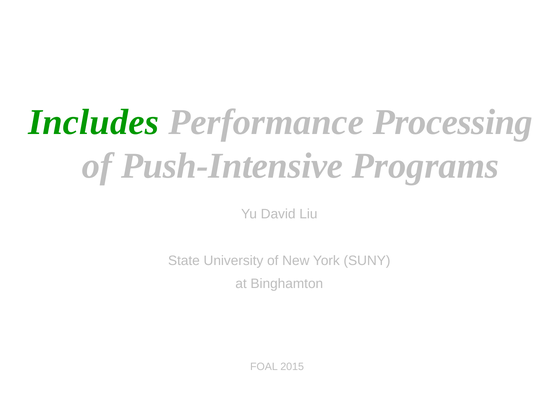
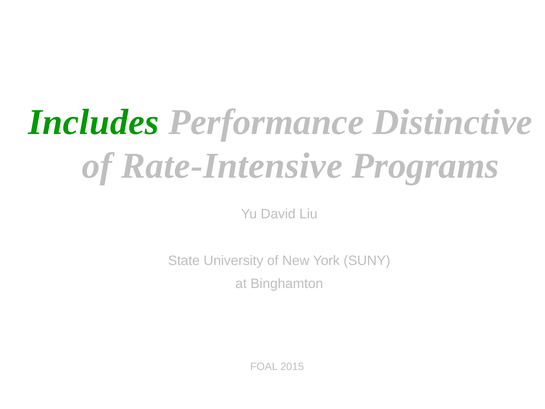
Processing: Processing -> Distinctive
Push-Intensive: Push-Intensive -> Rate-Intensive
